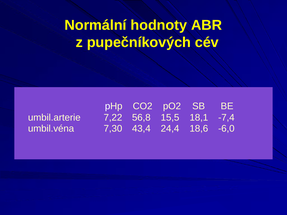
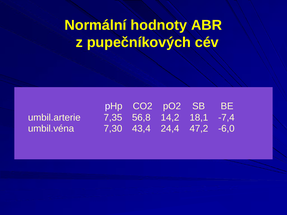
7,22: 7,22 -> 7,35
15,5: 15,5 -> 14,2
18,6: 18,6 -> 47,2
